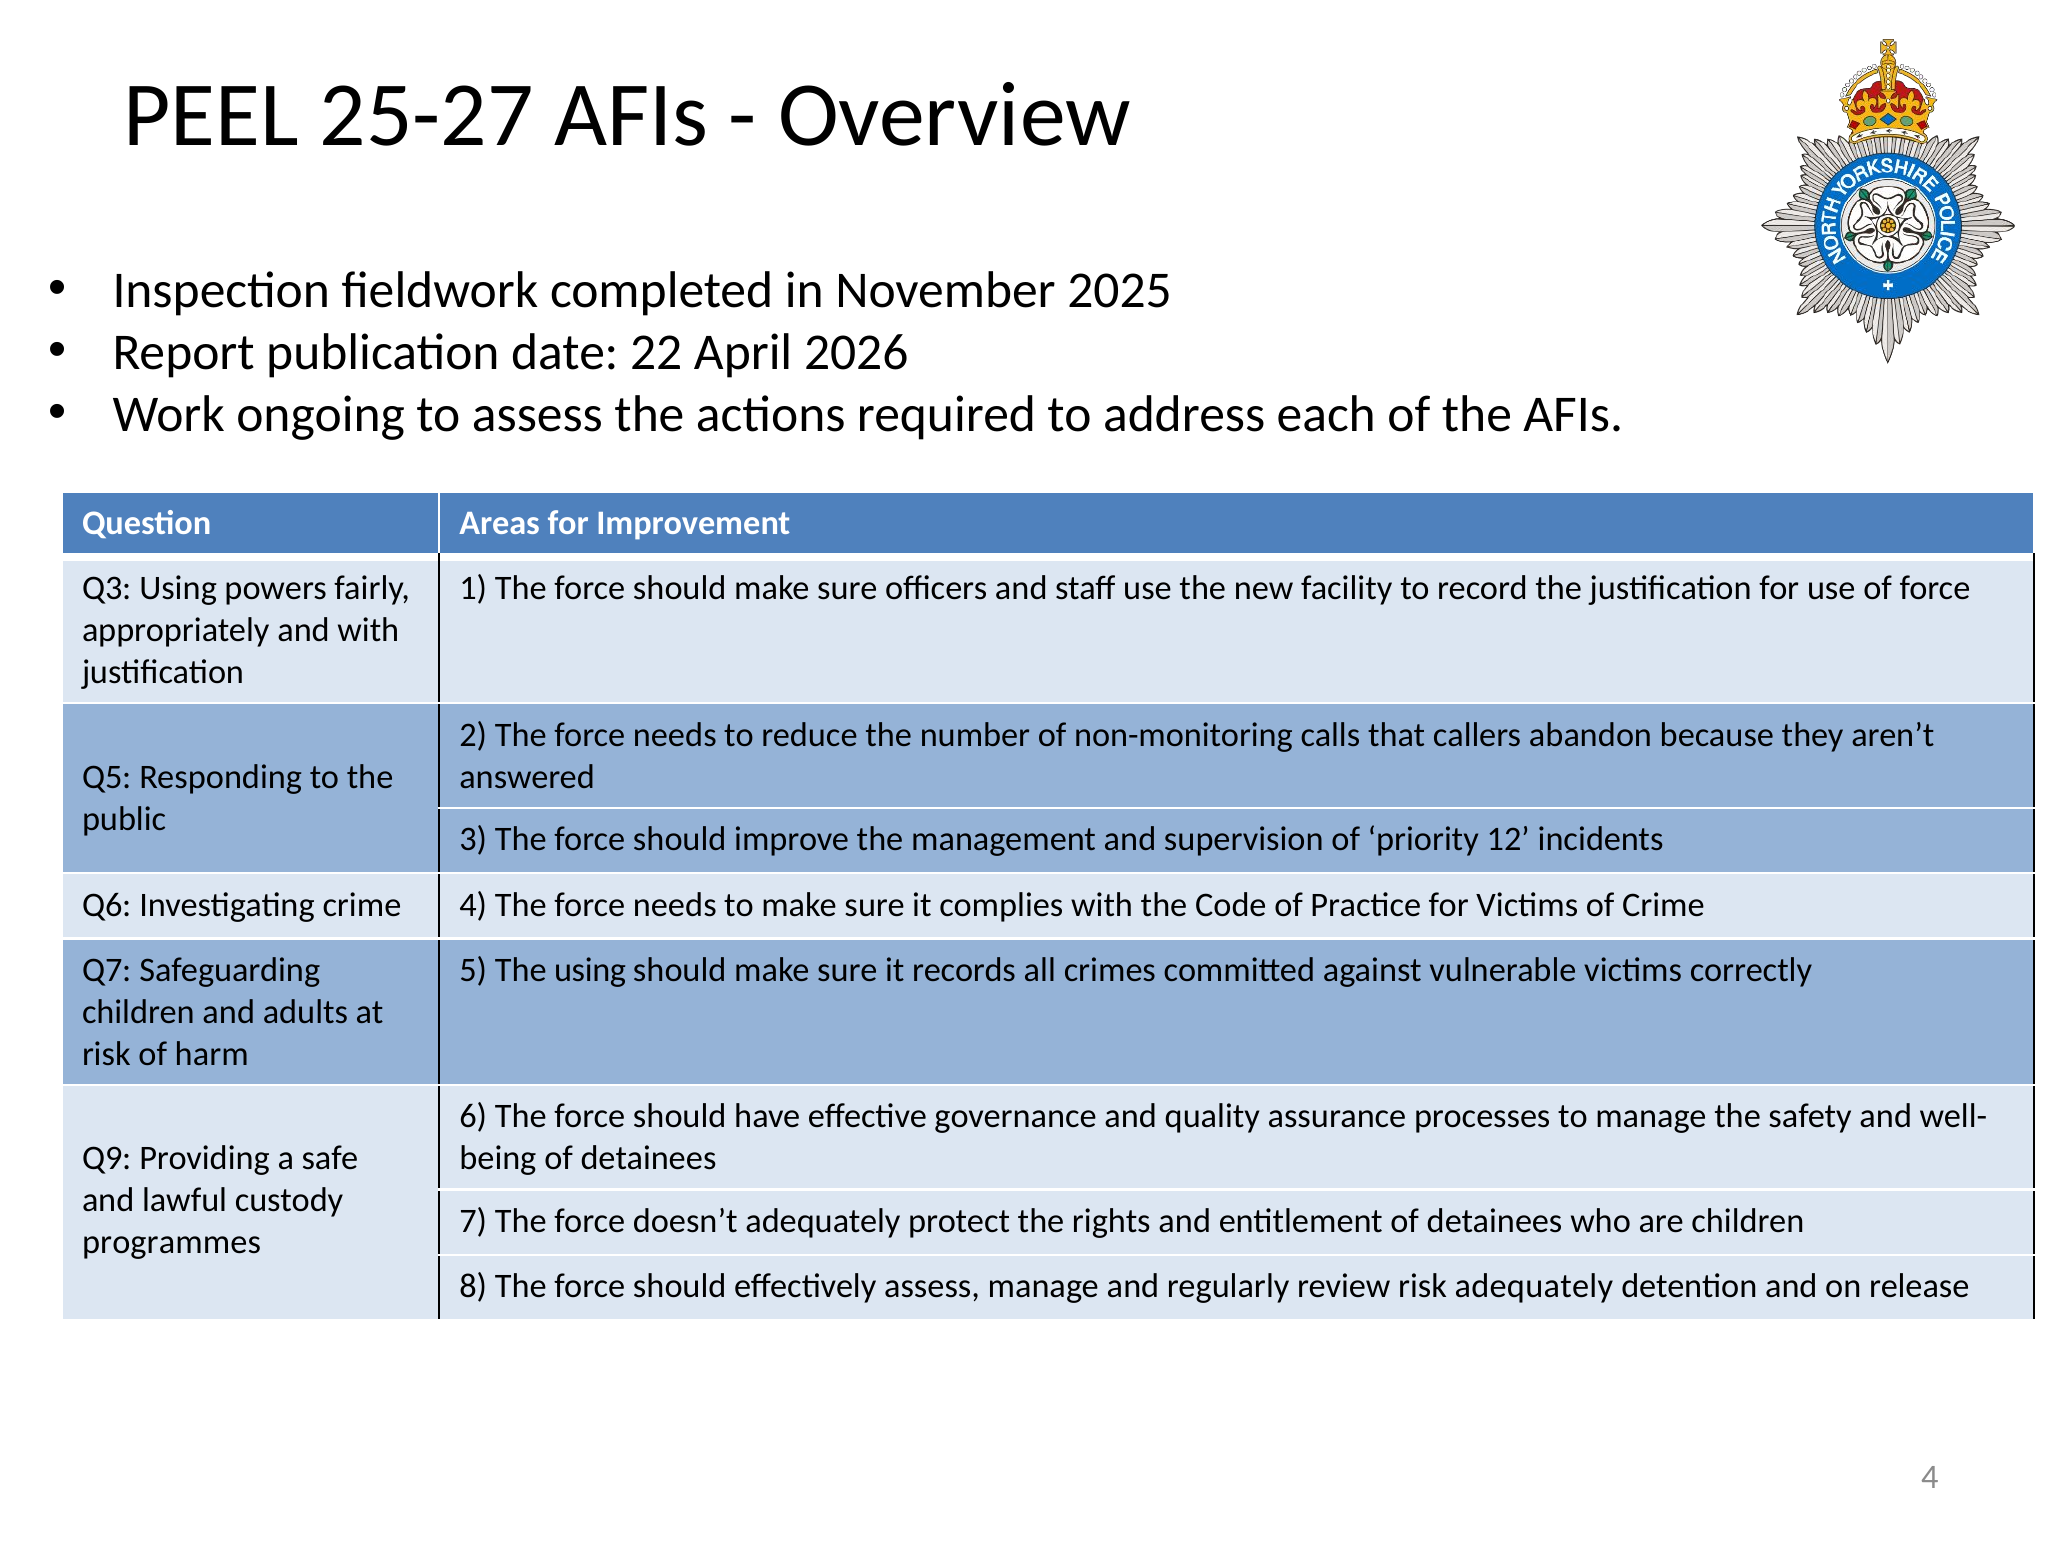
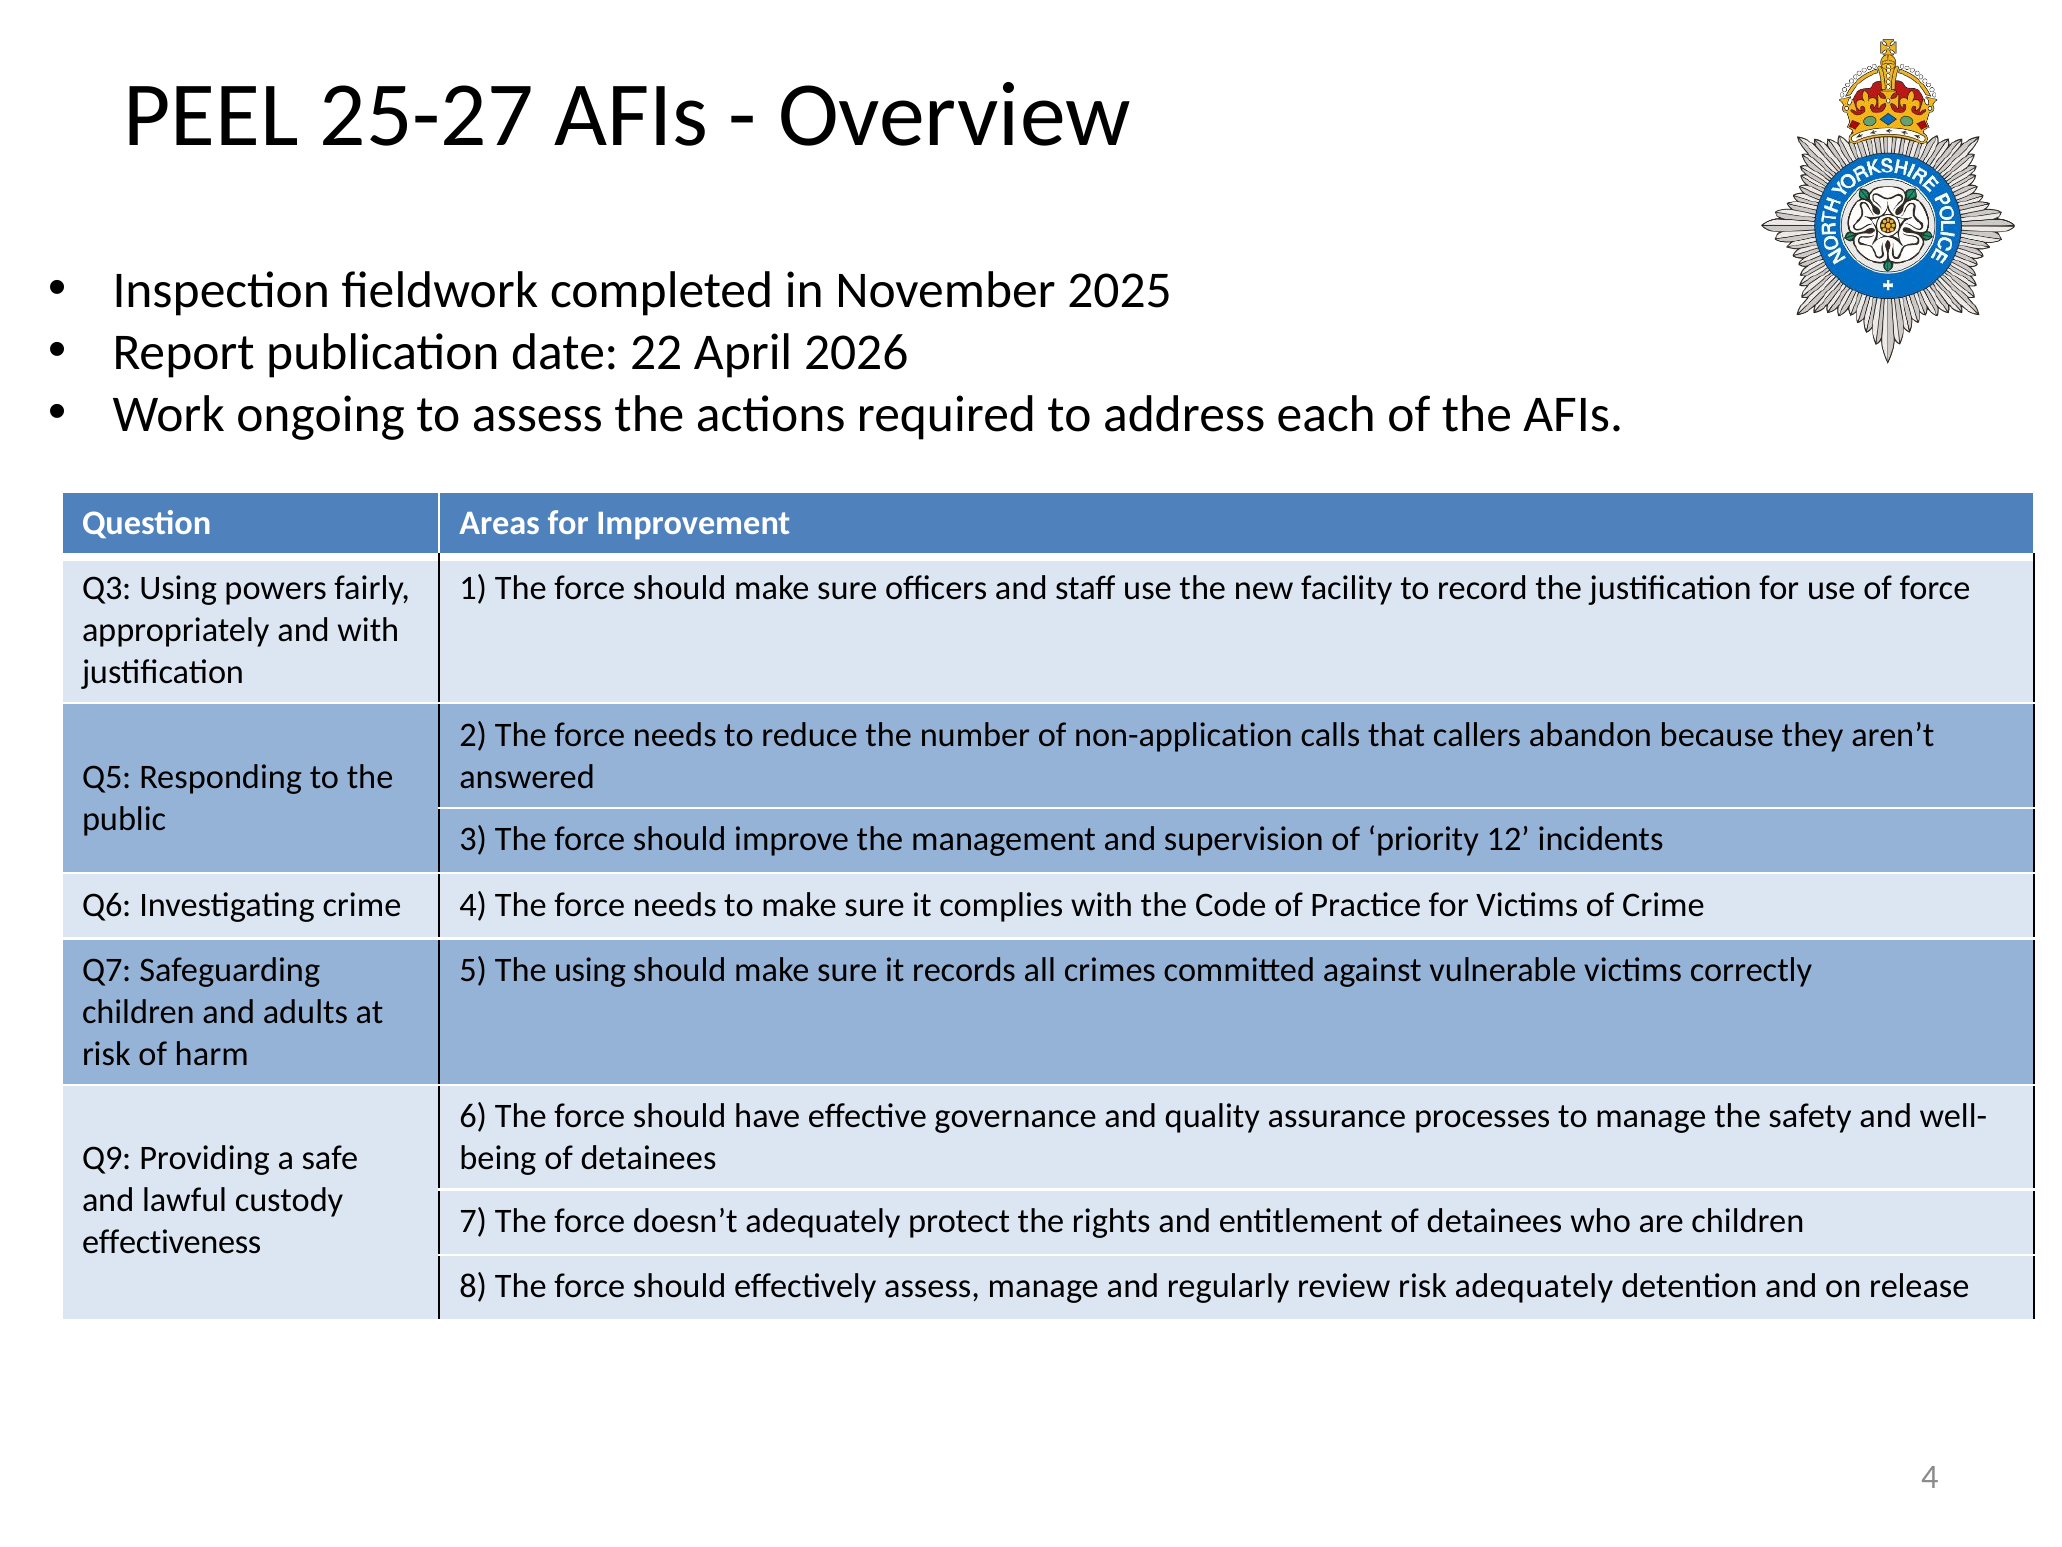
non-monitoring: non-monitoring -> non-application
programmes: programmes -> effectiveness
